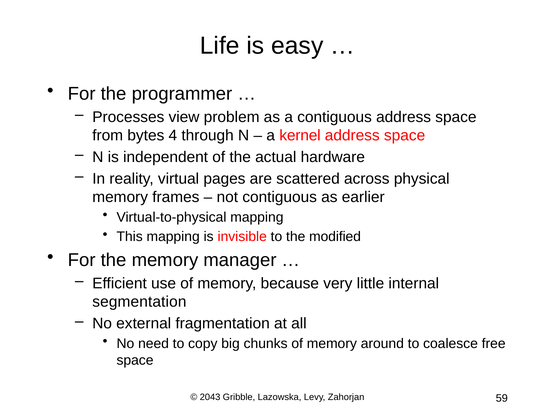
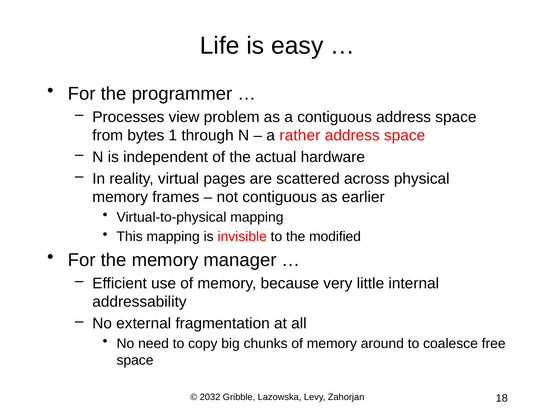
4: 4 -> 1
kernel: kernel -> rather
segmentation: segmentation -> addressability
2043: 2043 -> 2032
59: 59 -> 18
